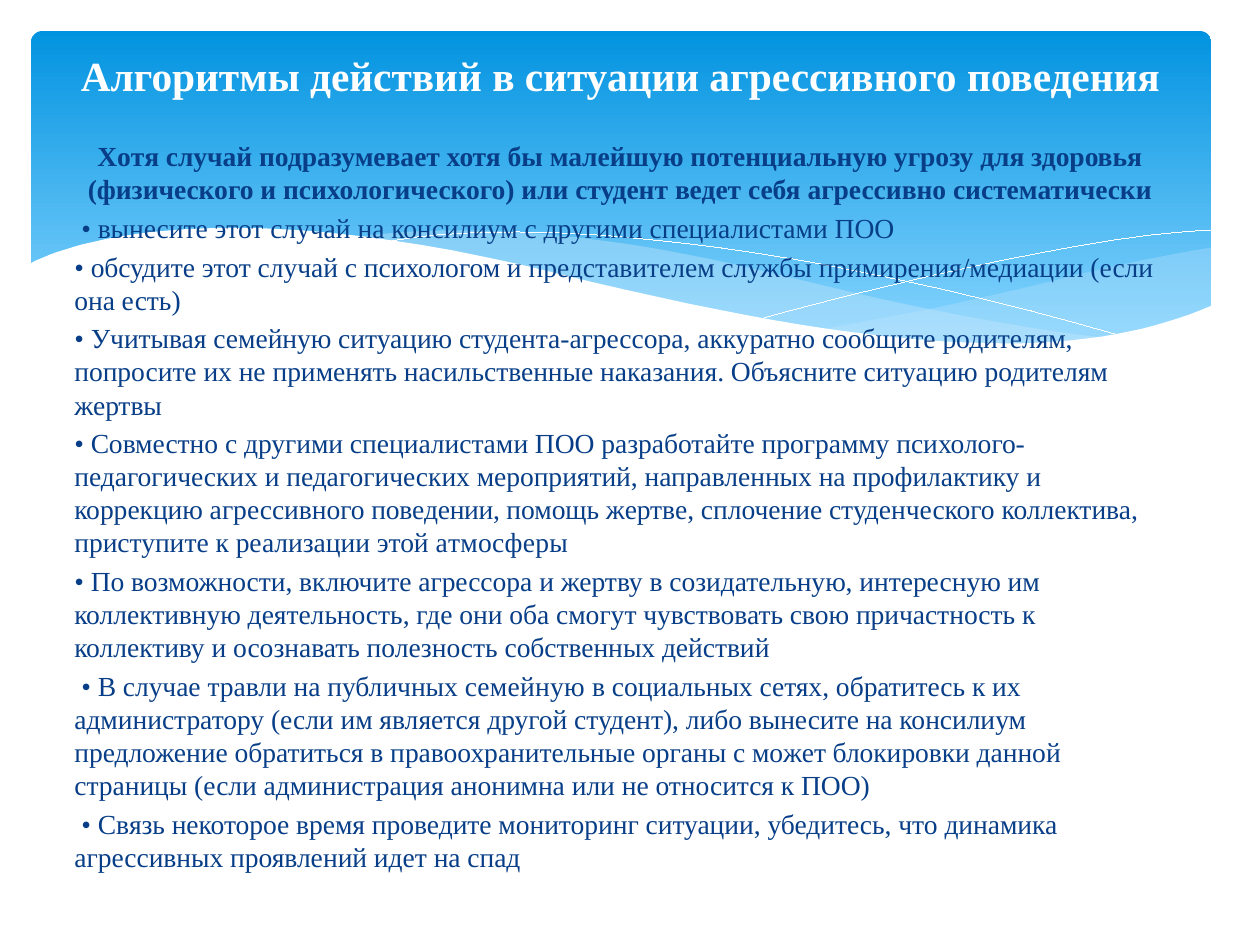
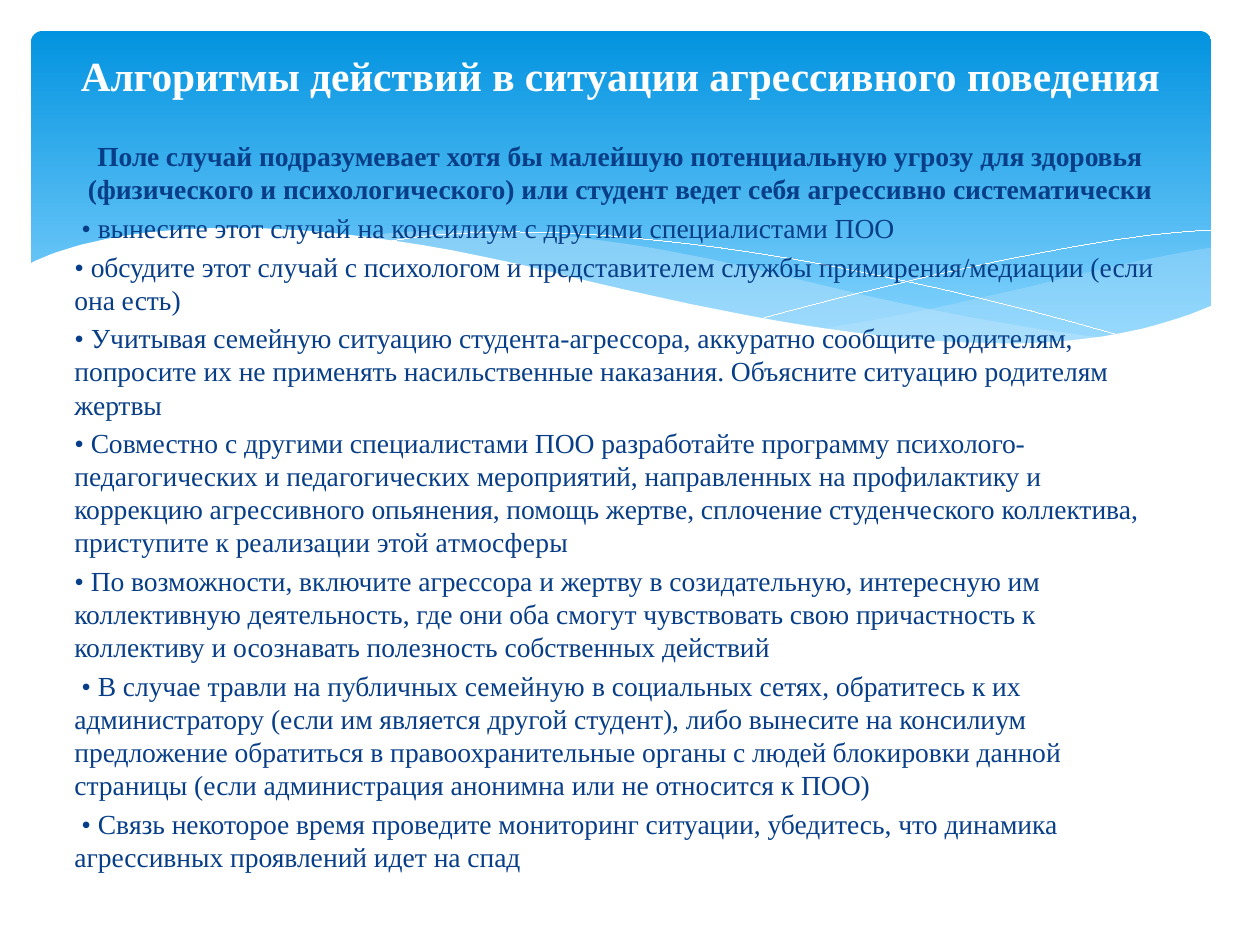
Хотя at (128, 158): Хотя -> Поле
поведении: поведении -> опьянения
может: может -> людей
